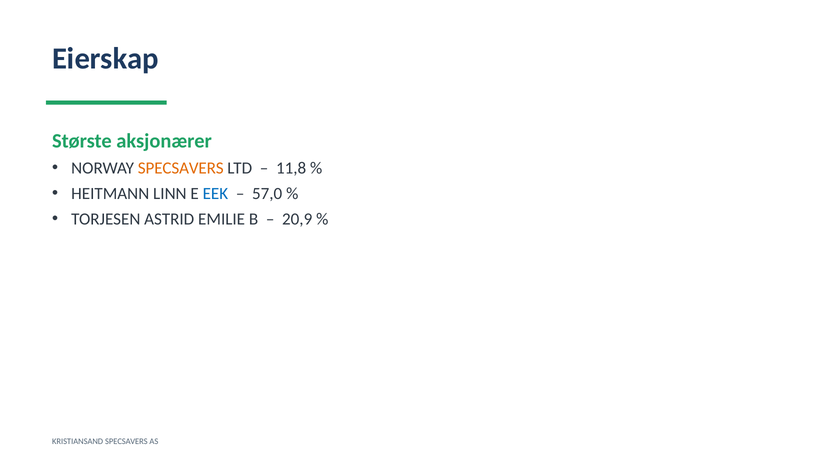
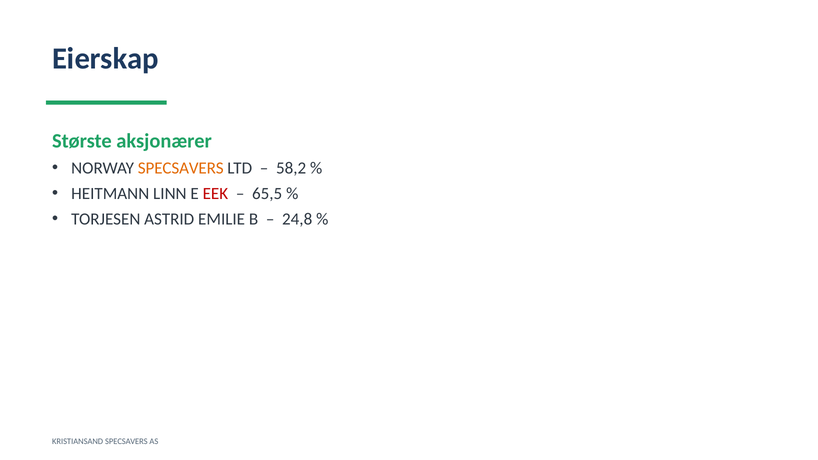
11,8: 11,8 -> 58,2
EEK colour: blue -> red
57,0: 57,0 -> 65,5
20,9: 20,9 -> 24,8
